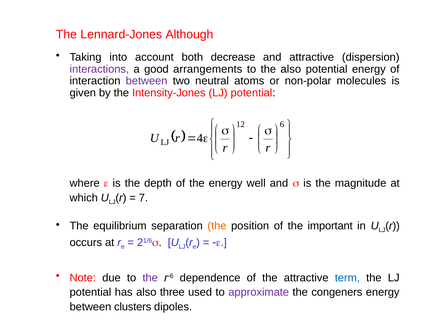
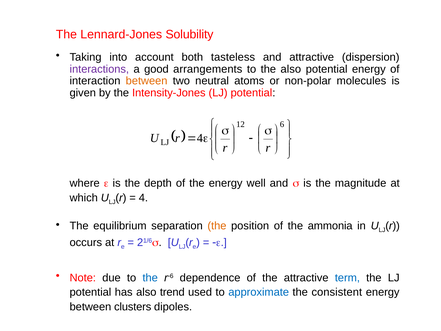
Although: Although -> Solubility
decrease: decrease -> tasteless
between at (147, 81) colour: purple -> orange
7 at (143, 198): 7 -> 4
important: important -> ammonia
the at (150, 278) colour: purple -> blue
three: three -> trend
approximate colour: purple -> blue
congeners: congeners -> consistent
